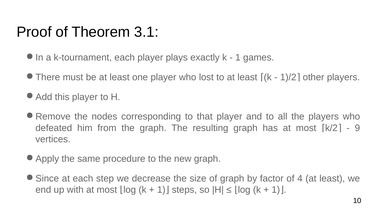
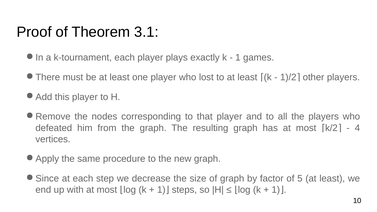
9: 9 -> 4
4: 4 -> 5
